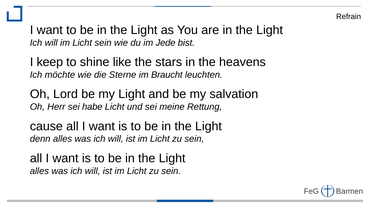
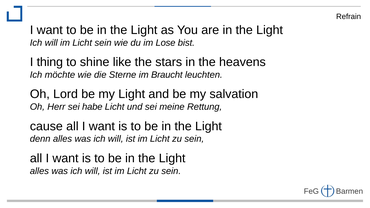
Jede: Jede -> Lose
keep: keep -> thing
